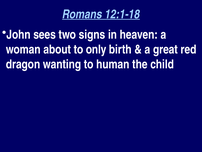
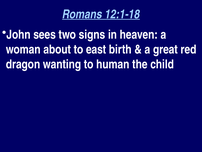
only: only -> east
